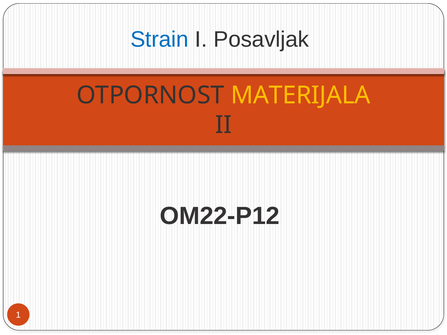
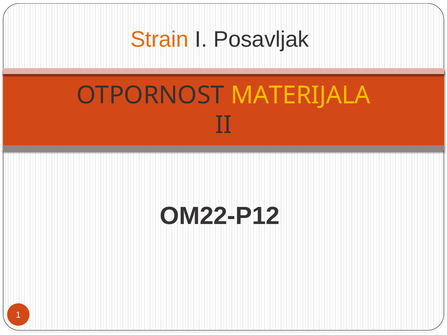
Strain colour: blue -> orange
